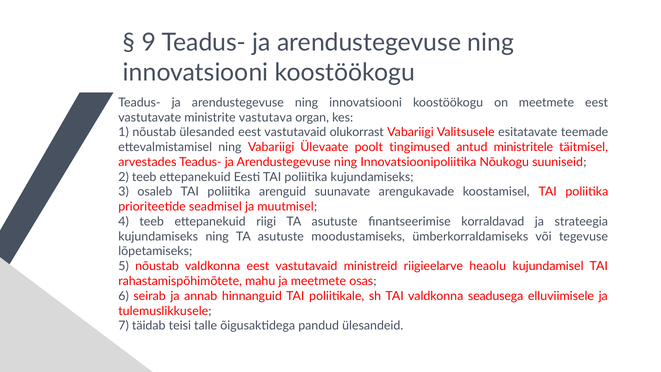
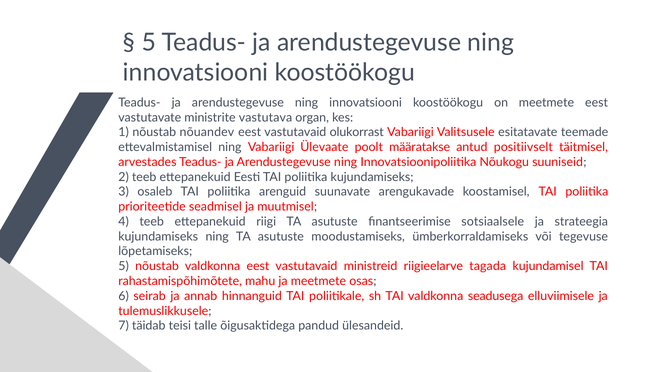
9 at (149, 43): 9 -> 5
ülesanded: ülesanded -> nõuandev
tingimused: tingimused -> määratakse
ministritele: ministritele -> positiivselt
korraldavad: korraldavad -> sotsiaalsele
heaolu: heaolu -> tagada
